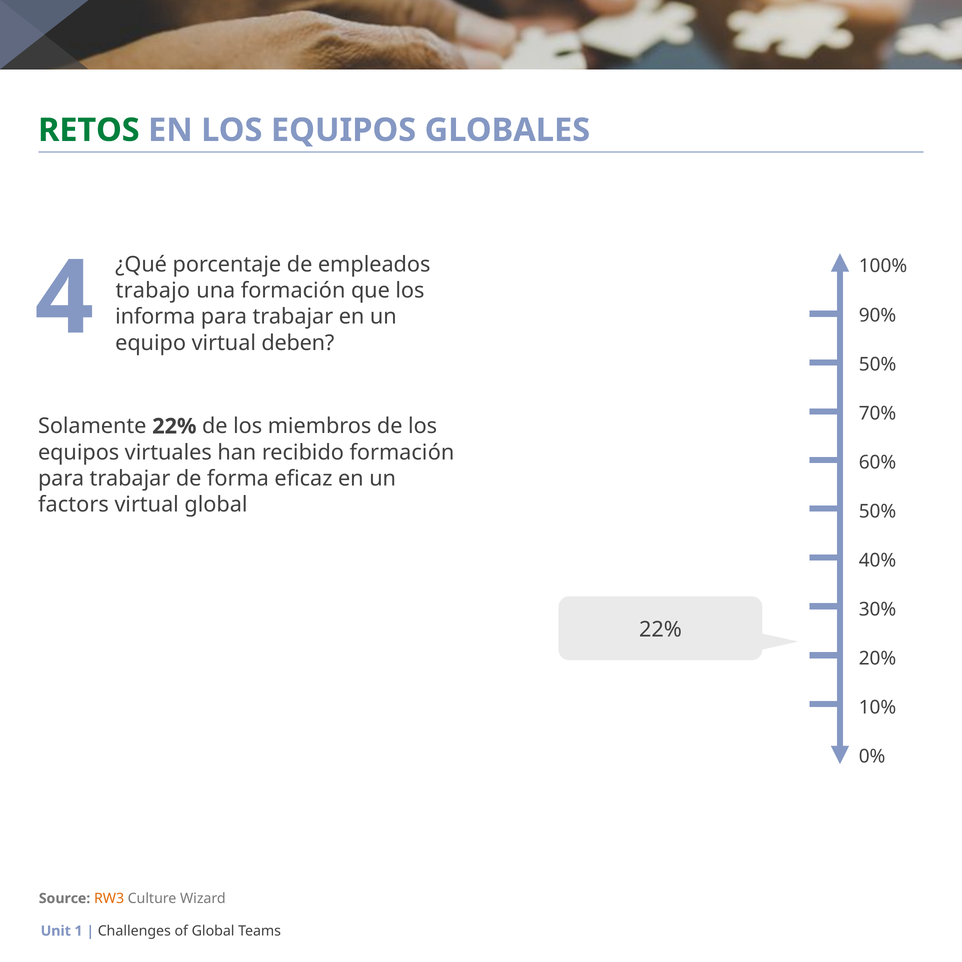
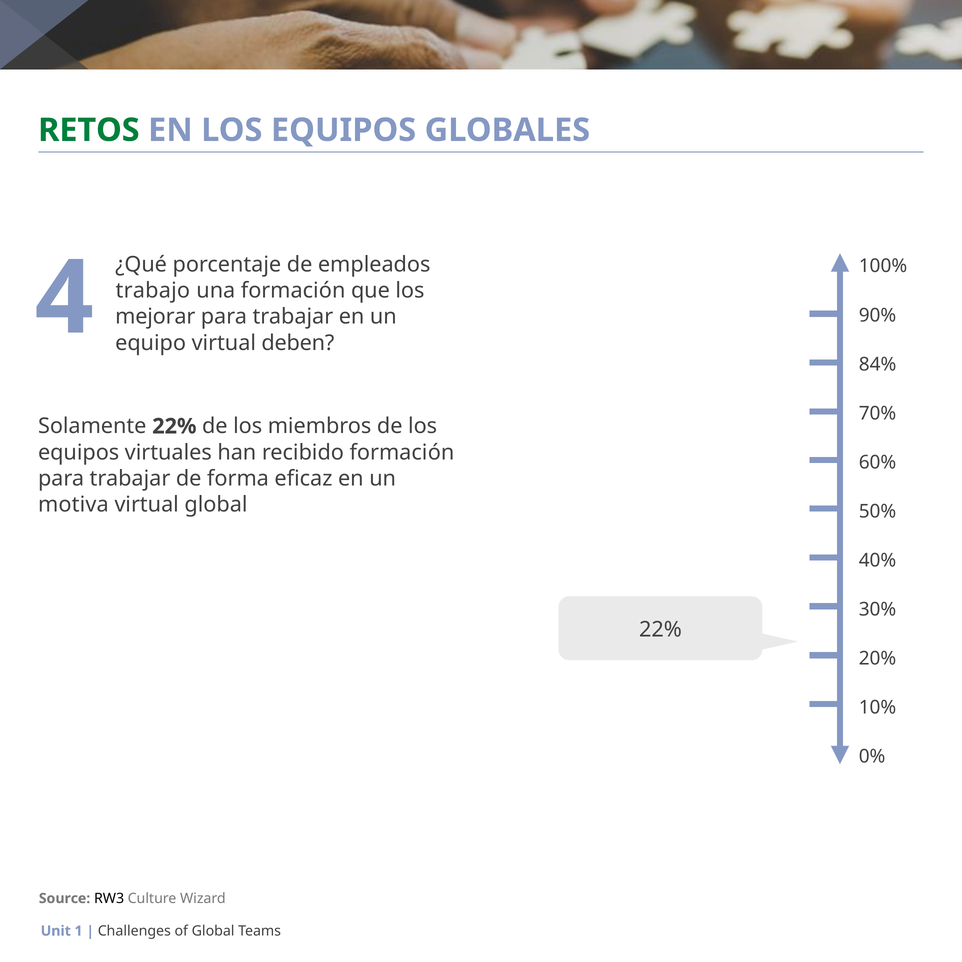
informa: informa -> mejorar
50% at (878, 364): 50% -> 84%
factors: factors -> motiva
RW3 colour: orange -> black
